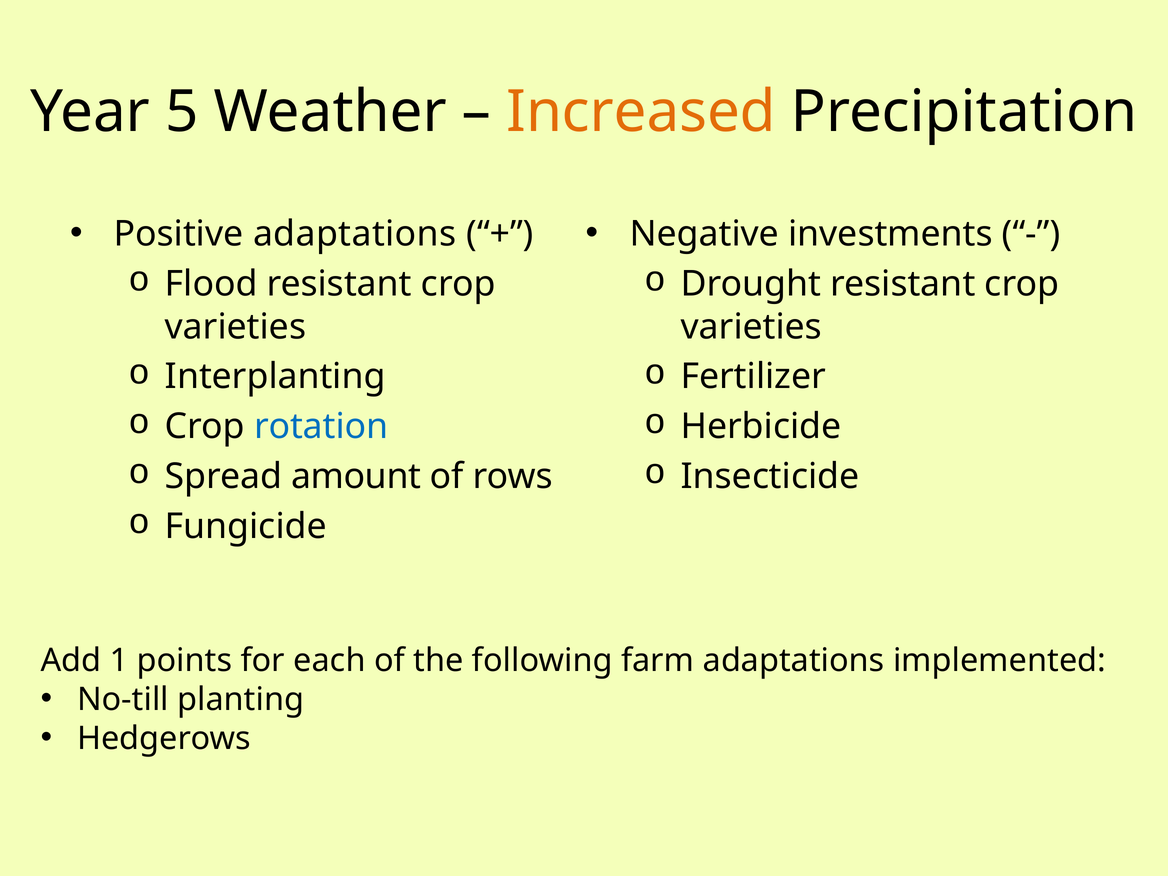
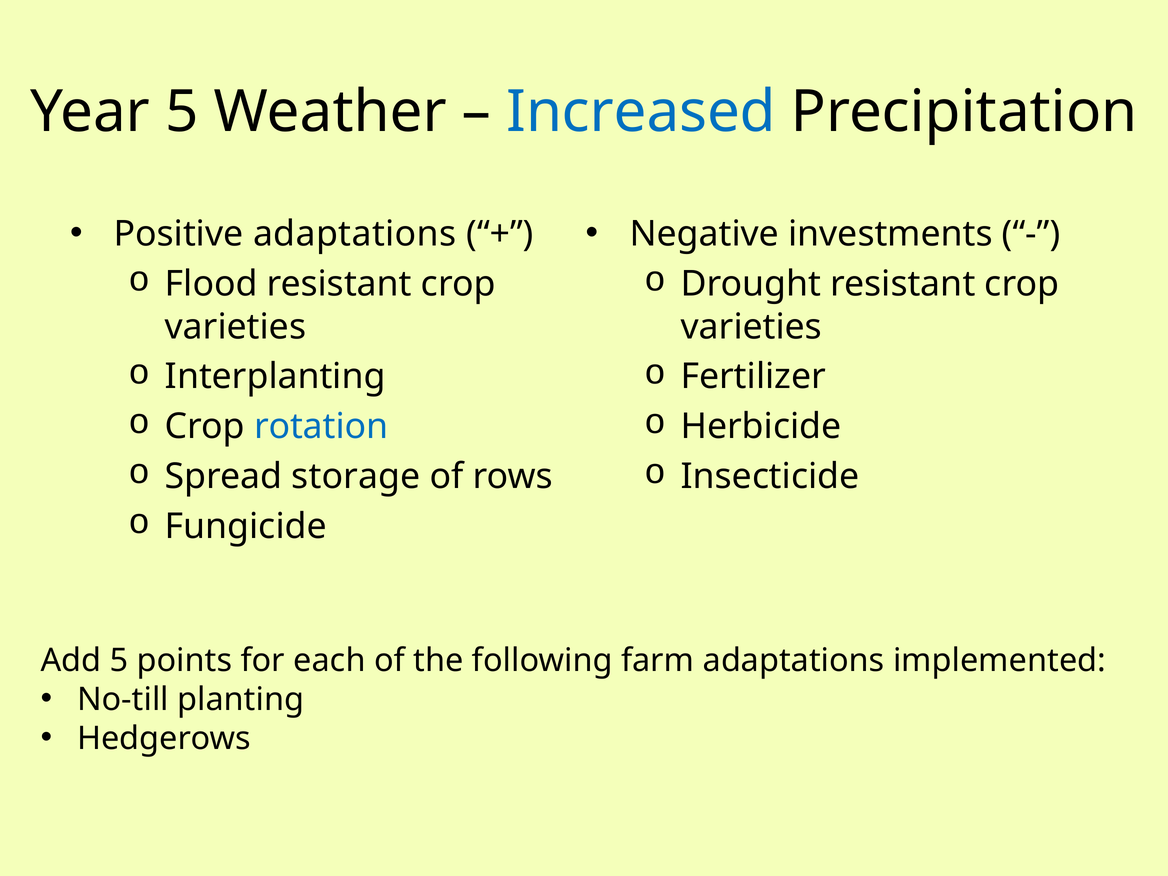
Increased colour: orange -> blue
amount: amount -> storage
Add 1: 1 -> 5
